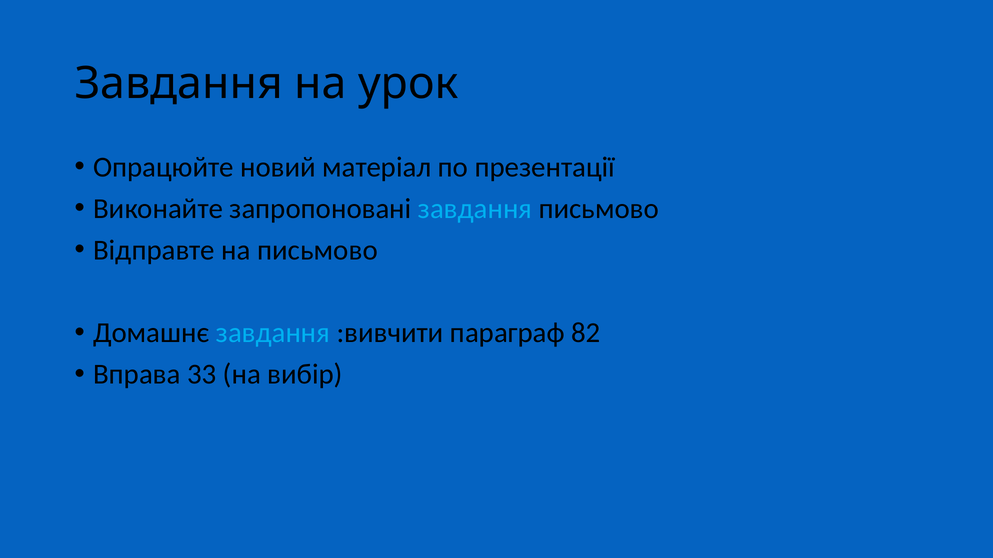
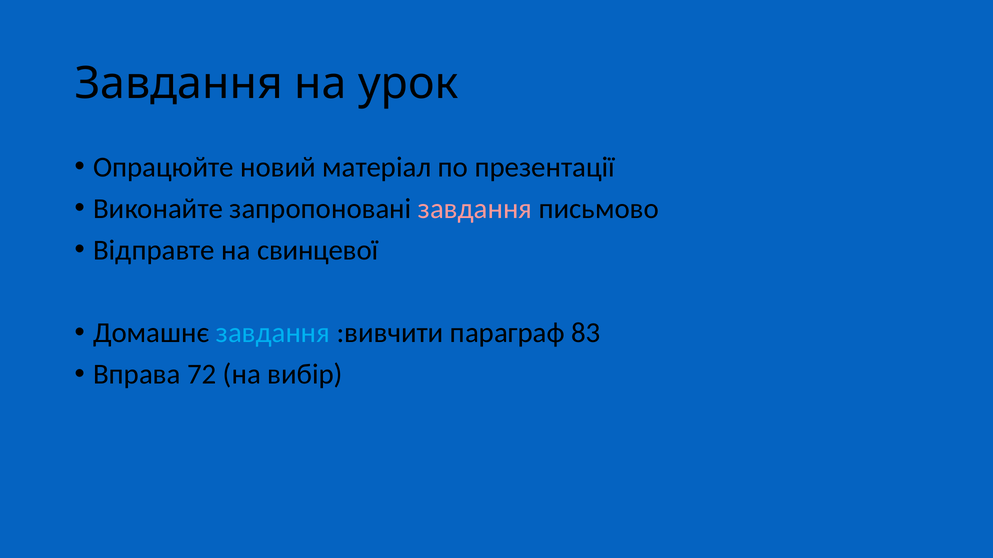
завдання at (475, 209) colour: light blue -> pink
на письмово: письмово -> свинцевої
82: 82 -> 83
33: 33 -> 72
